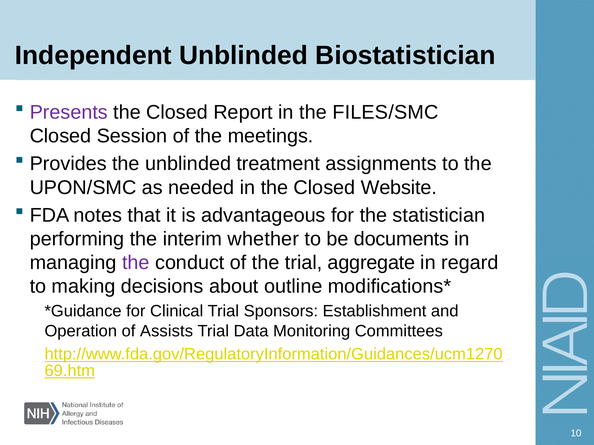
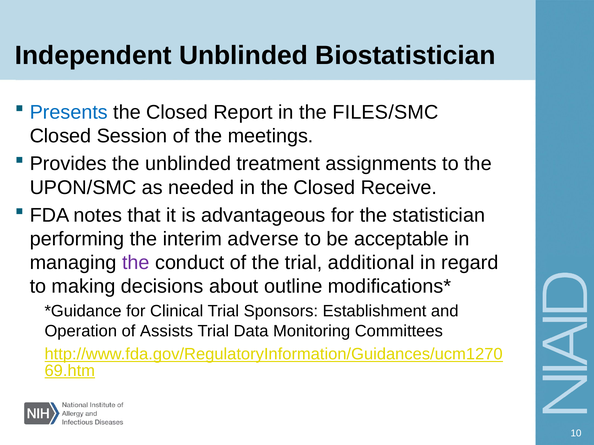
Presents colour: purple -> blue
Website: Website -> Receive
whether: whether -> adverse
documents: documents -> acceptable
aggregate: aggregate -> additional
